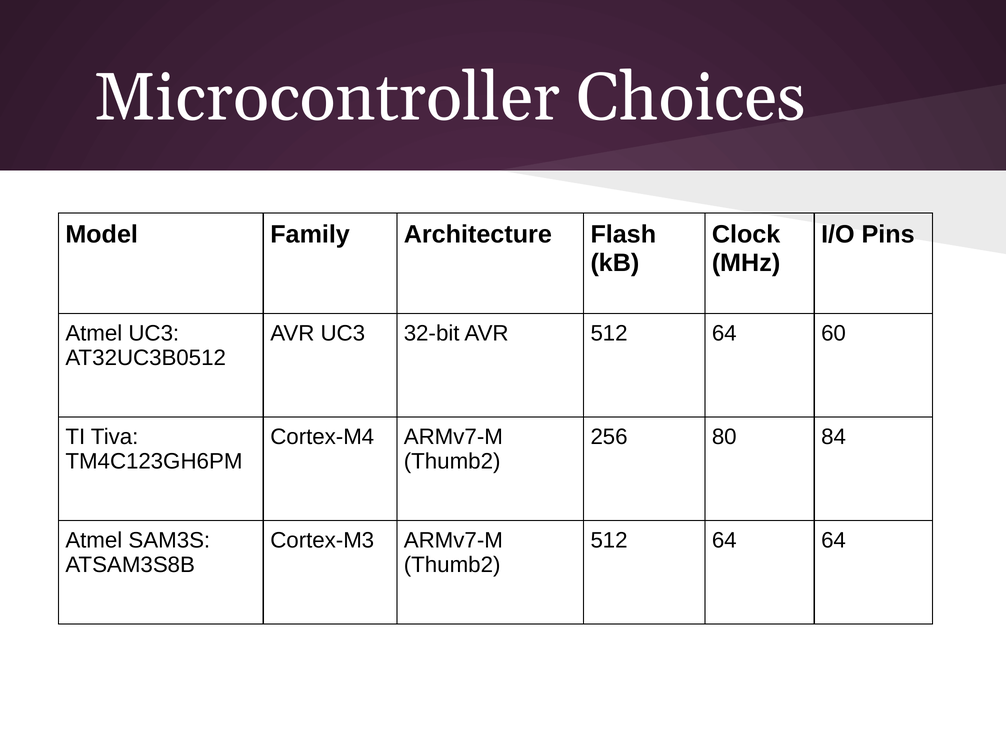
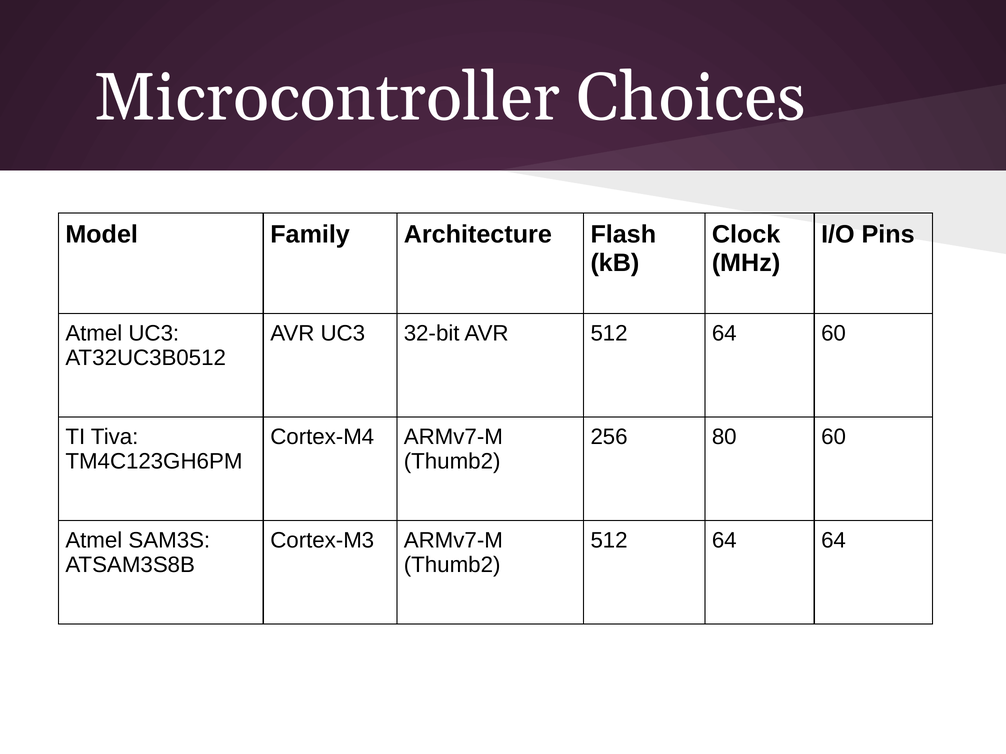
80 84: 84 -> 60
